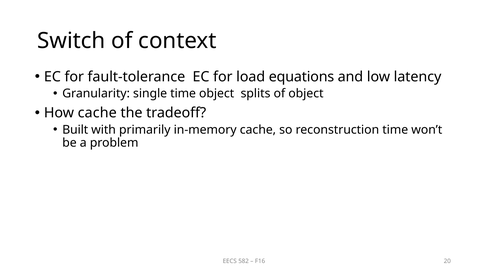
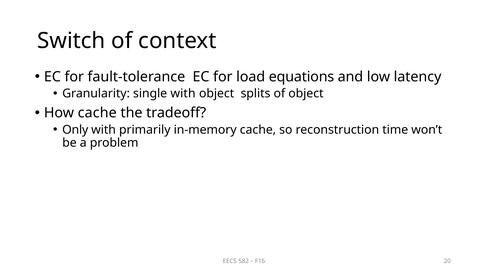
single time: time -> with
Built: Built -> Only
